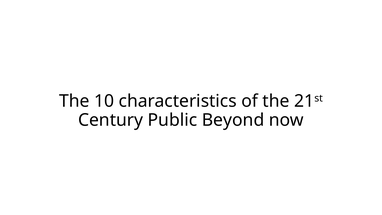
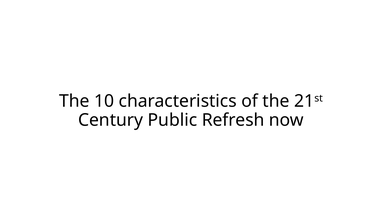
Beyond: Beyond -> Refresh
